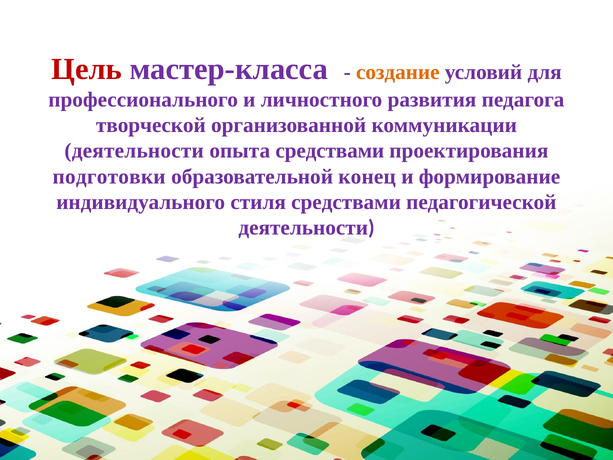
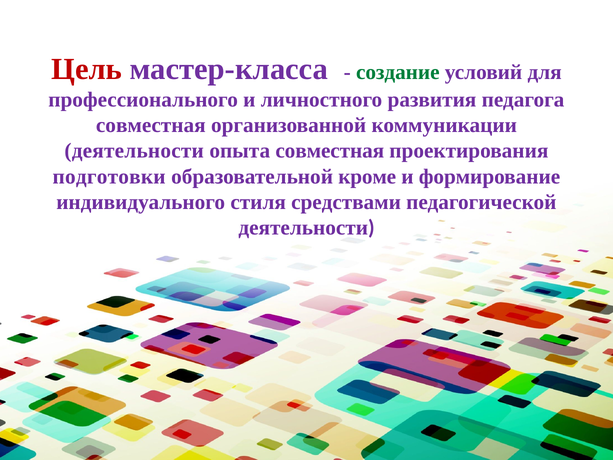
создание colour: orange -> green
творческой at (151, 125): творческой -> совместная
опыта средствами: средствами -> совместная
конец: конец -> кроме
